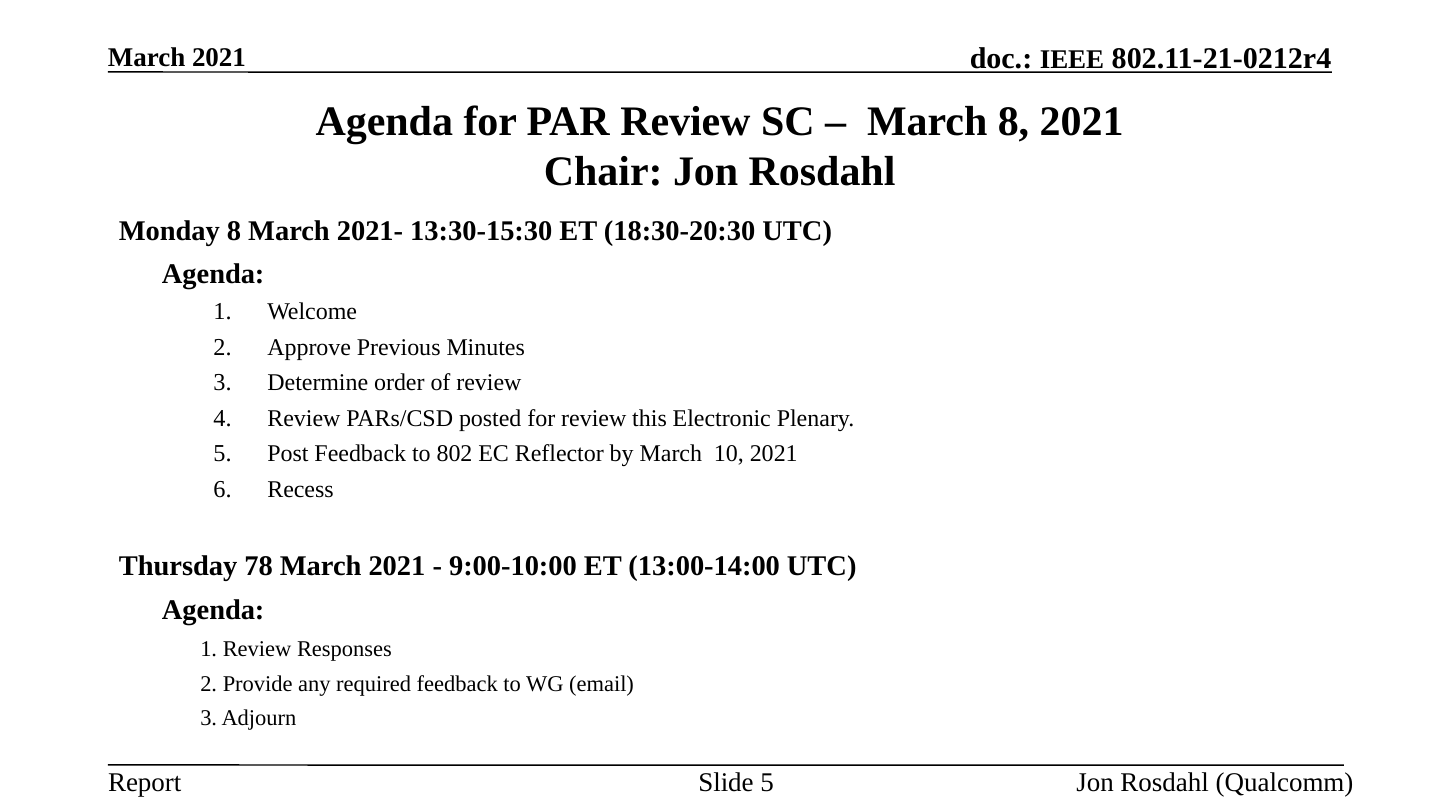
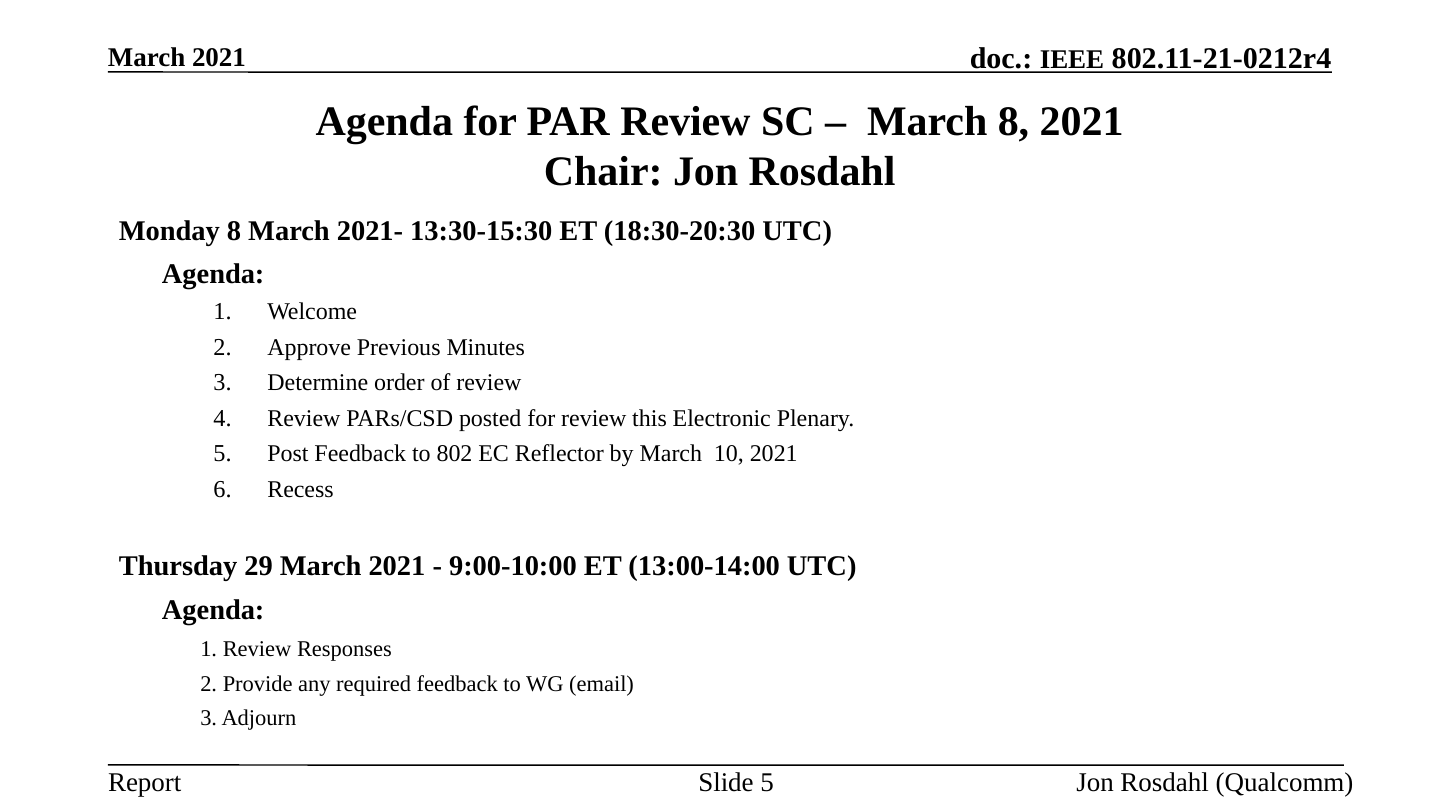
78: 78 -> 29
